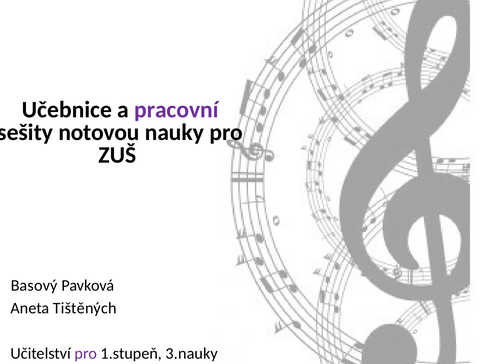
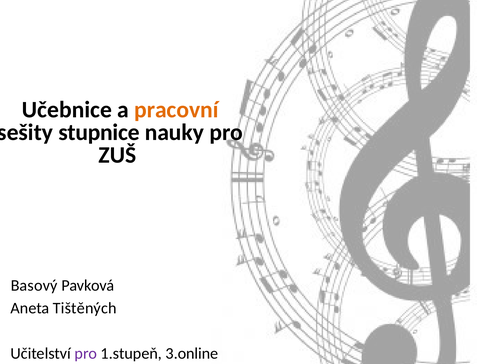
pracovní colour: purple -> orange
notovou: notovou -> stupnice
3.nauky: 3.nauky -> 3.online
